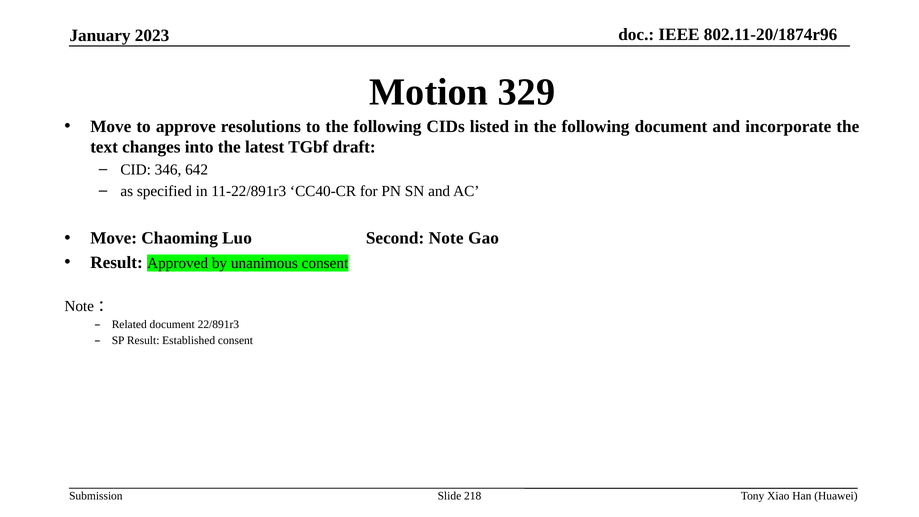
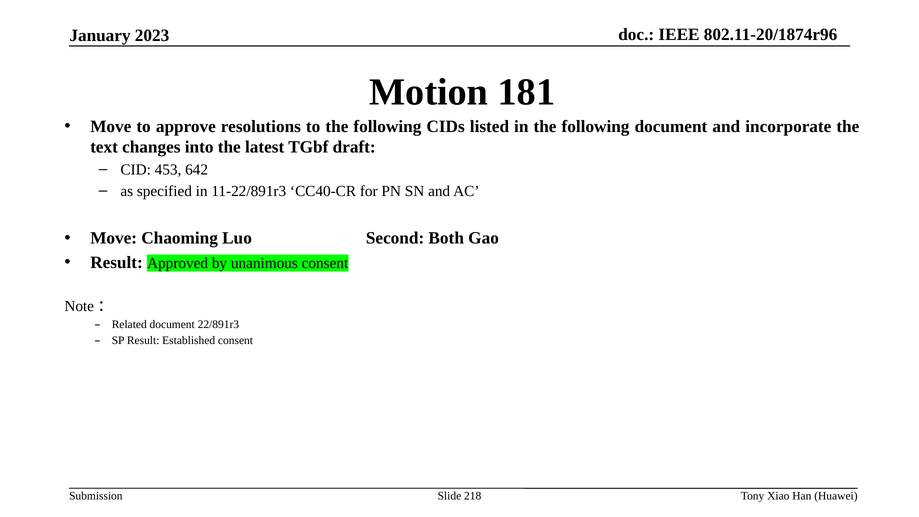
329: 329 -> 181
346: 346 -> 453
Note: Note -> Both
